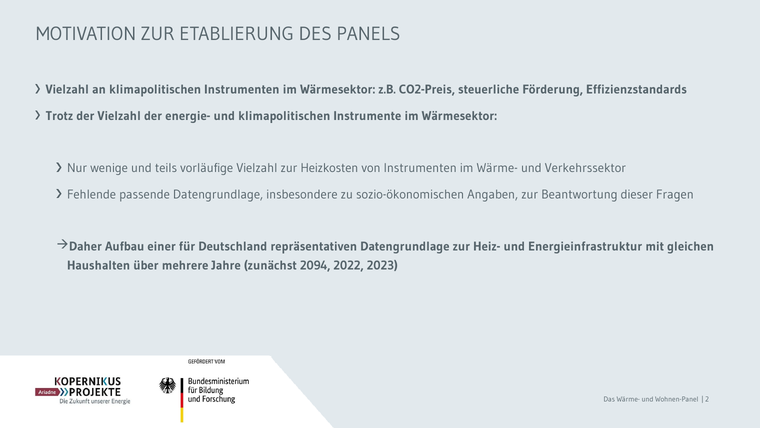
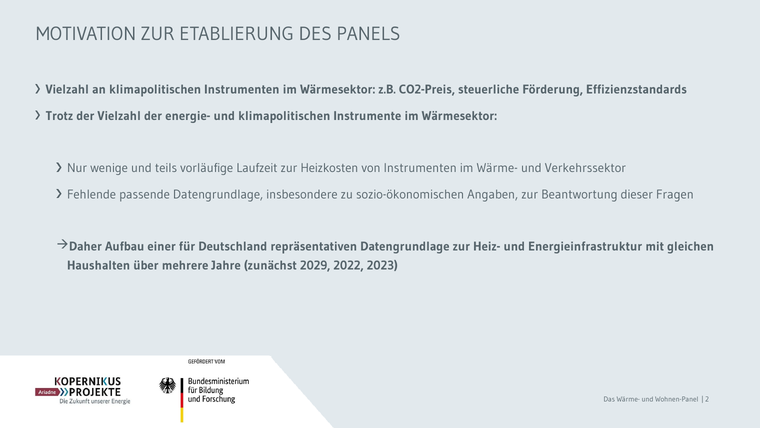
vorläufige Vielzahl: Vielzahl -> Laufzeit
2094: 2094 -> 2029
